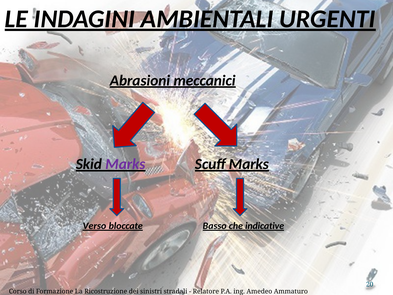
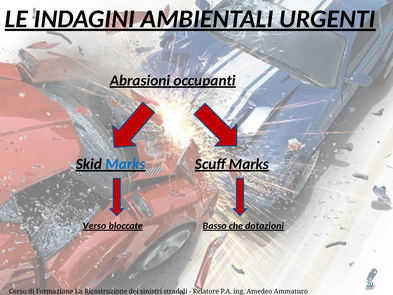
meccanici: meccanici -> occupanti
Marks at (125, 164) colour: purple -> blue
indicative: indicative -> dotazioni
